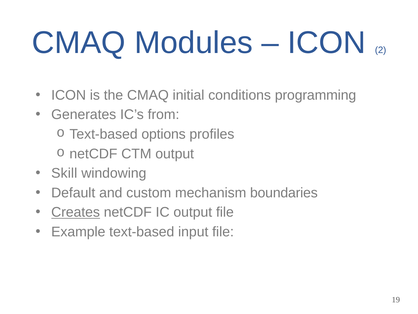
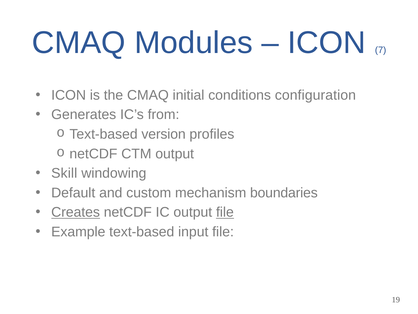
2: 2 -> 7
programming: programming -> configuration
options: options -> version
file at (225, 212) underline: none -> present
